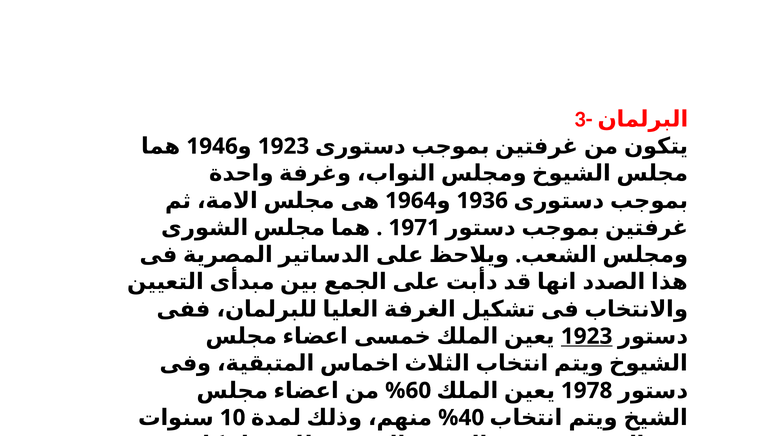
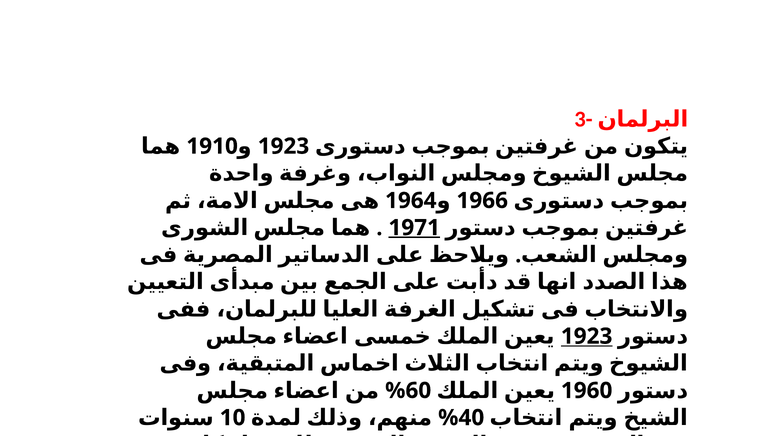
1946: 1946 -> 1910
1936: 1936 -> 1966
1971 underline: none -> present
1978: 1978 -> 1960
